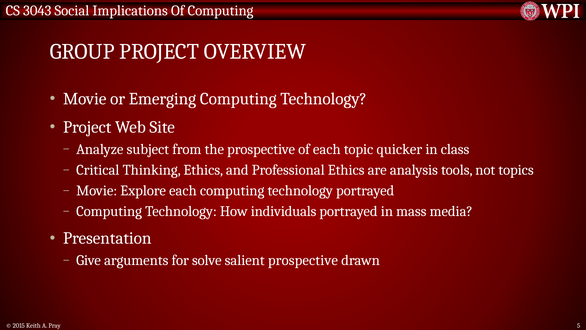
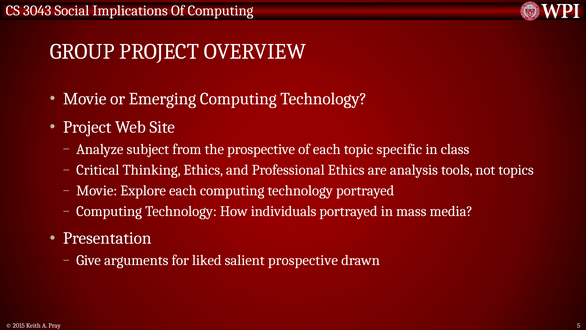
quicker: quicker -> specific
solve: solve -> liked
